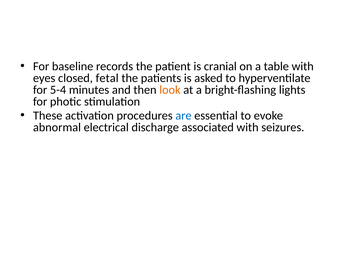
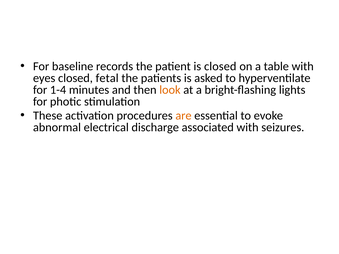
is cranial: cranial -> closed
5-4: 5-4 -> 1-4
are colour: blue -> orange
